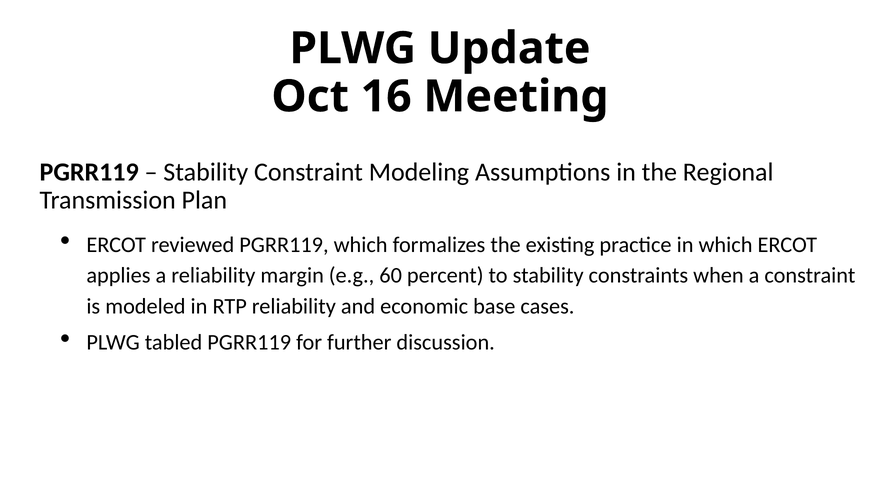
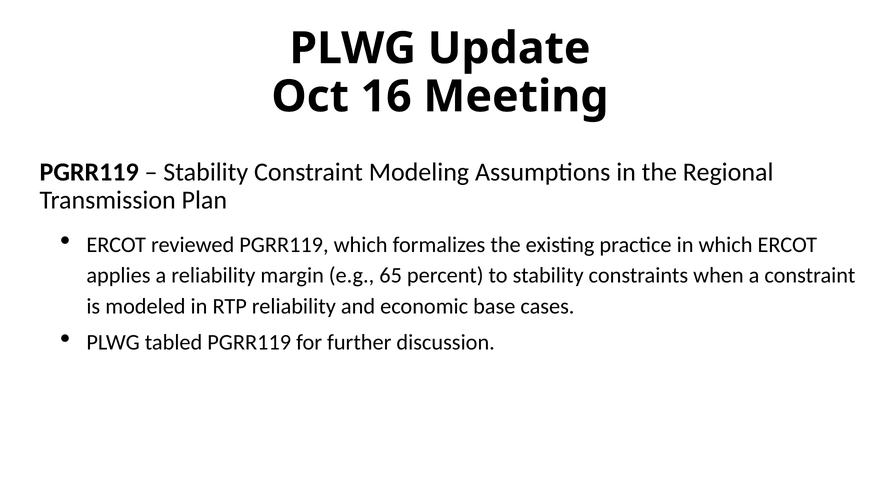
60: 60 -> 65
